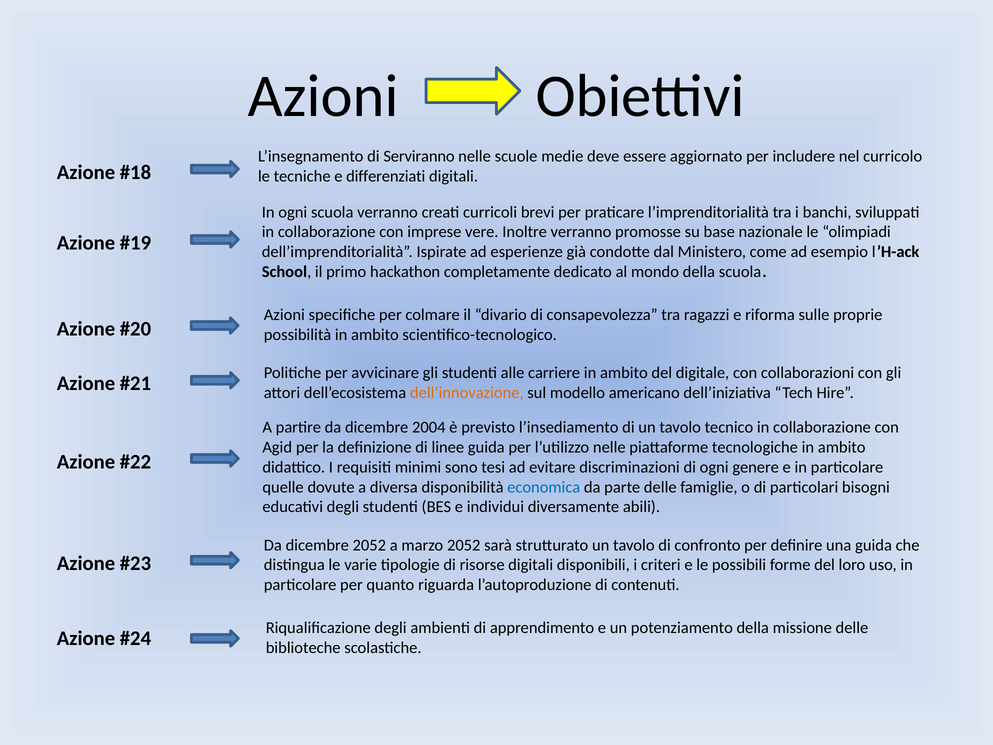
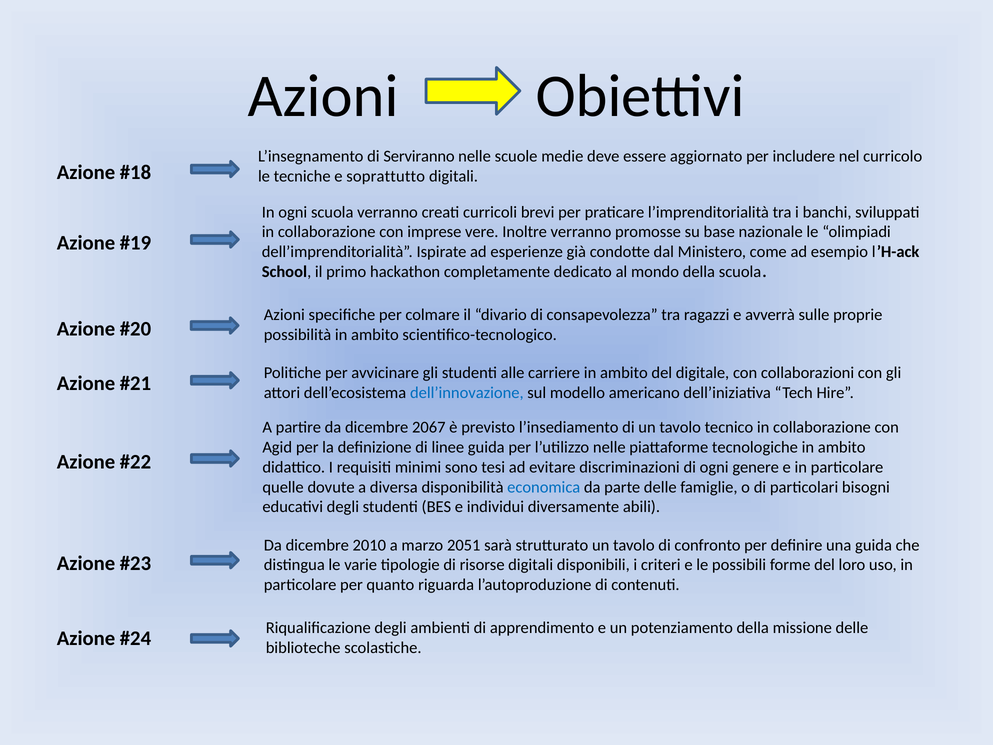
differenziati: differenziati -> soprattutto
riforma: riforma -> avverrà
dell’innovazione colour: orange -> blue
2004: 2004 -> 2067
dicembre 2052: 2052 -> 2010
marzo 2052: 2052 -> 2051
